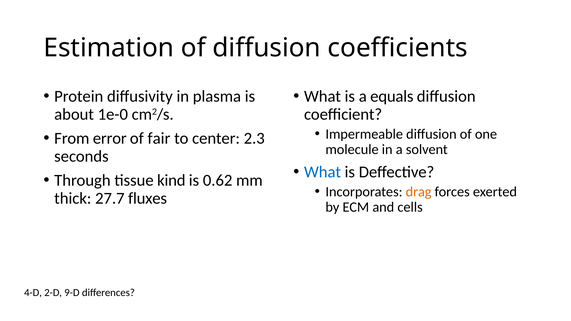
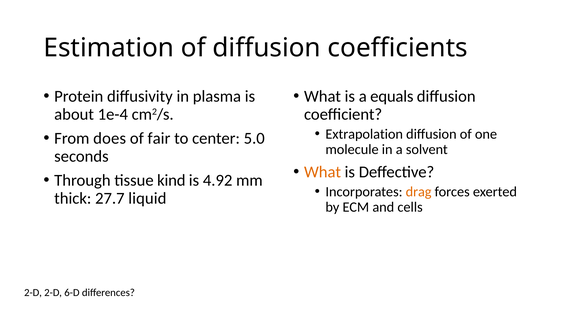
1e-0: 1e-0 -> 1e-4
Impermeable: Impermeable -> Extrapolation
error: error -> does
2.3: 2.3 -> 5.0
What at (323, 172) colour: blue -> orange
0.62: 0.62 -> 4.92
fluxes: fluxes -> liquid
4-D at (33, 293): 4-D -> 2-D
9-D: 9-D -> 6-D
